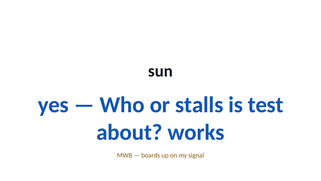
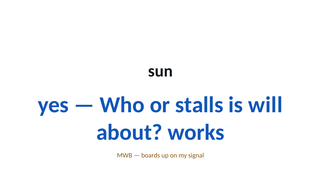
test: test -> will
